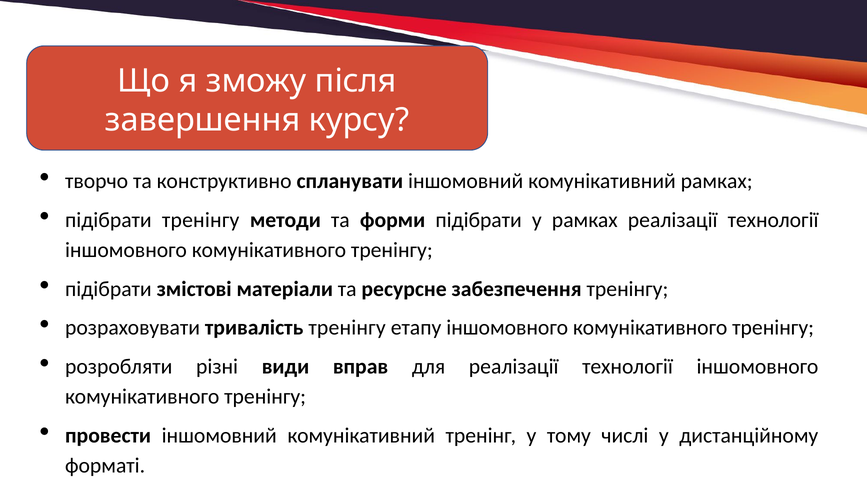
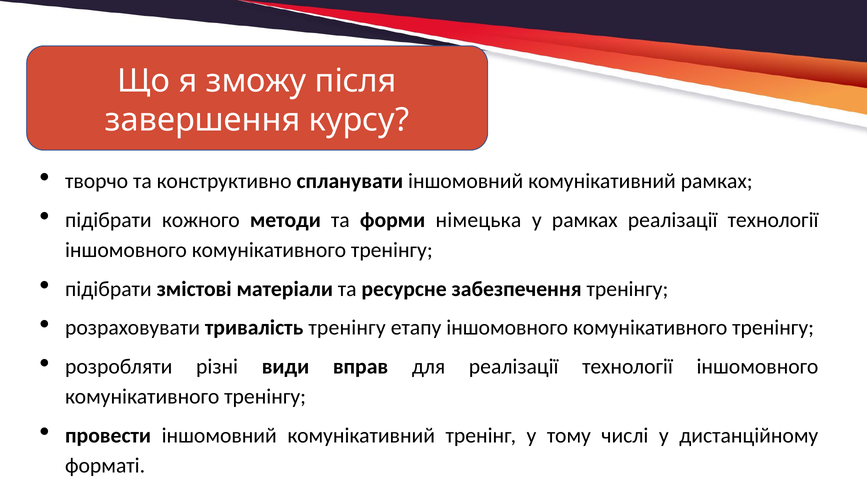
підібрати тренінгу: тренінгу -> кожного
форми підібрати: підібрати -> німецька
